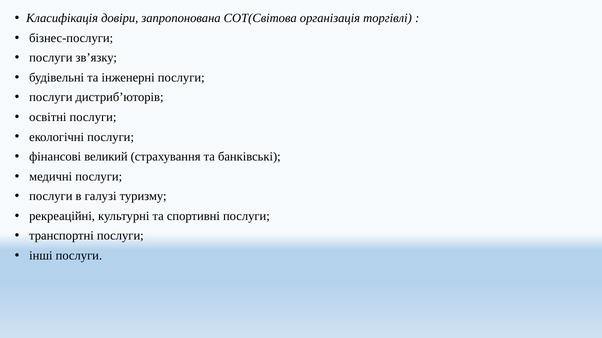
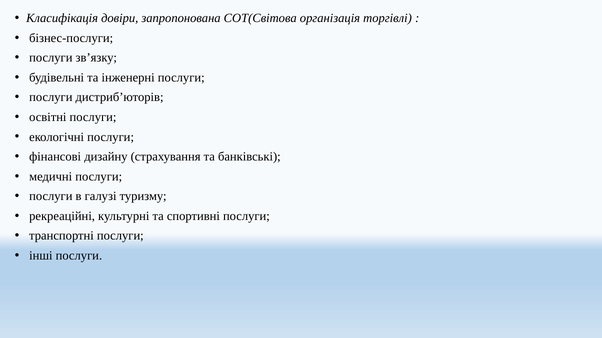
великий: великий -> дизайну
